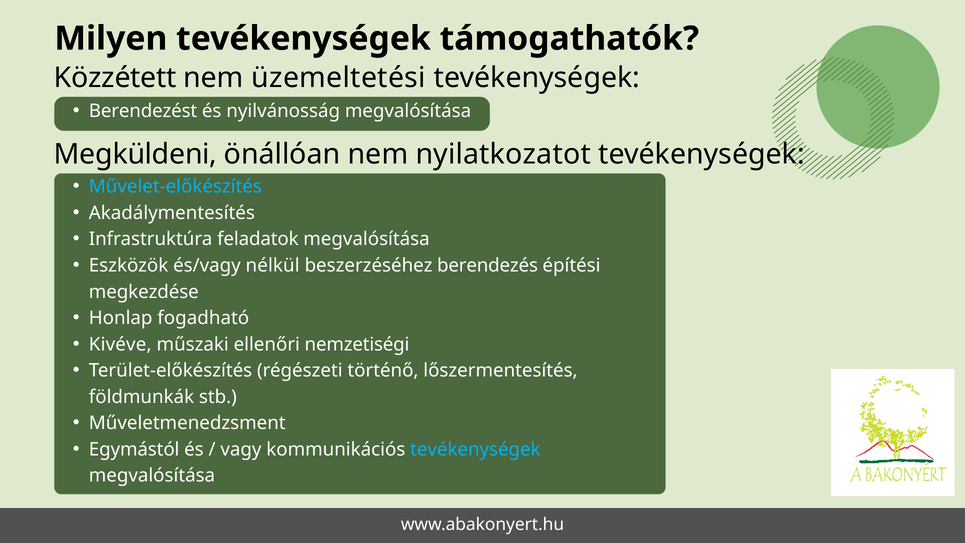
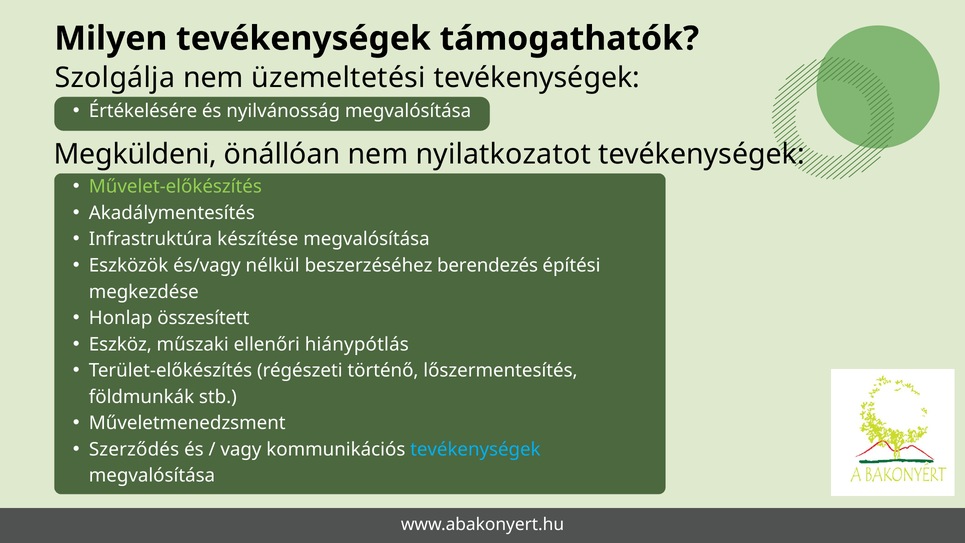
Közzétett: Közzétett -> Szolgálja
Berendezést: Berendezést -> Értékelésére
Művelet-előkészítés colour: light blue -> light green
feladatok: feladatok -> készítése
fogadható: fogadható -> összesített
Kivéve: Kivéve -> Eszköz
nemzetiségi: nemzetiségi -> hiánypótlás
Egymástól: Egymástól -> Szerződés
